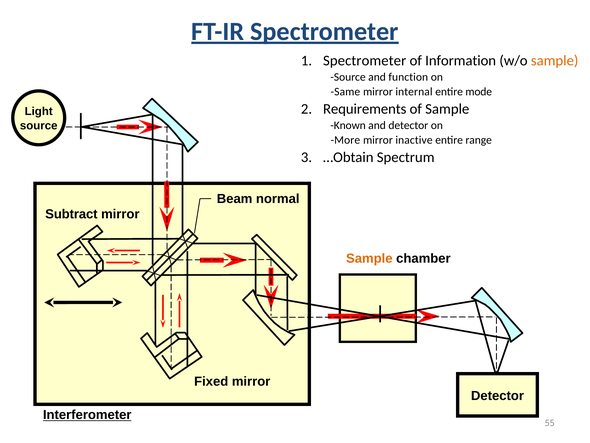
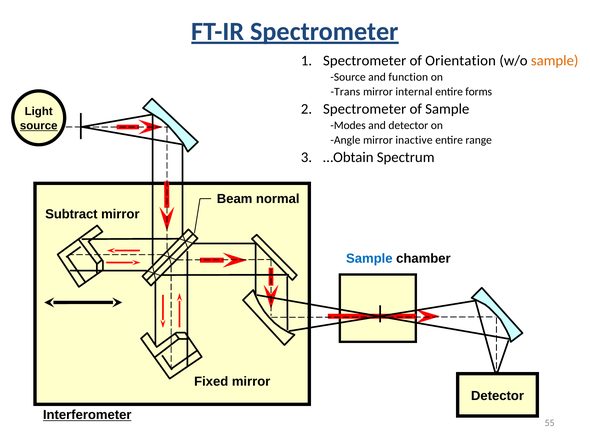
Information: Information -> Orientation
Same: Same -> Trans
mode: mode -> forms
Requirements at (365, 109): Requirements -> Spectrometer
source at (39, 126) underline: none -> present
Known: Known -> Modes
More: More -> Angle
Sample at (369, 258) colour: orange -> blue
